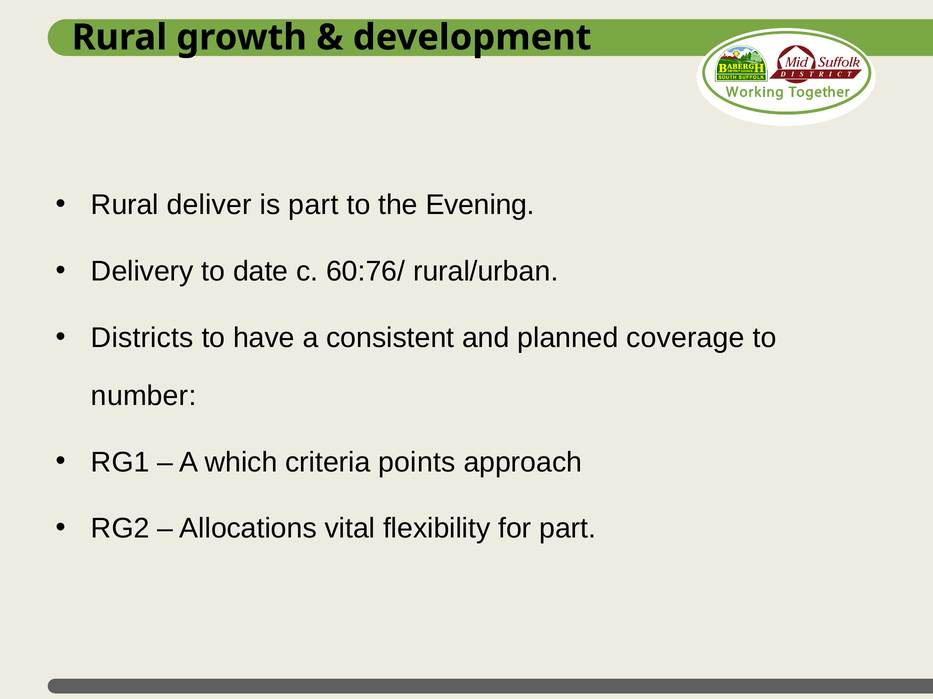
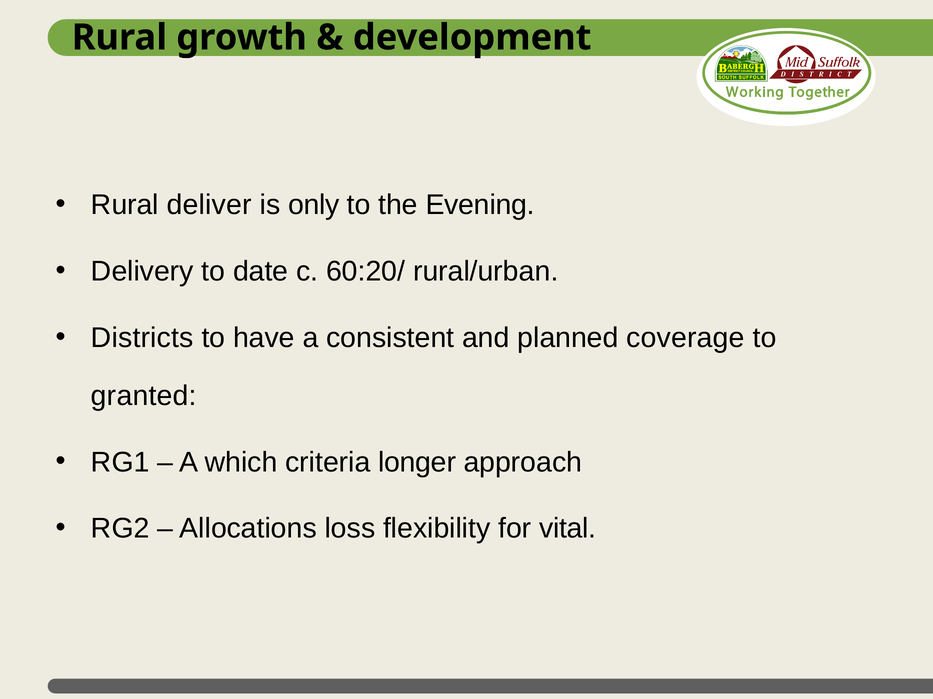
is part: part -> only
60:76/: 60:76/ -> 60:20/
number: number -> granted
points: points -> longer
vital: vital -> loss
for part: part -> vital
